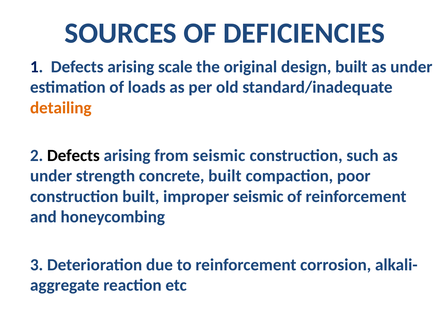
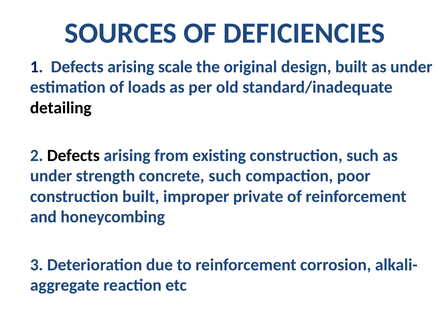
detailing colour: orange -> black
from seismic: seismic -> existing
concrete built: built -> such
improper seismic: seismic -> private
